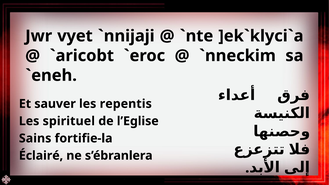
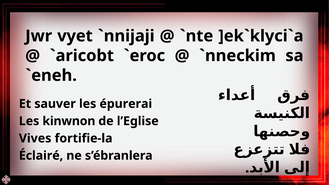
repentis: repentis -> épurerai
spirituel: spirituel -> kinwnon
Sains: Sains -> Vives
